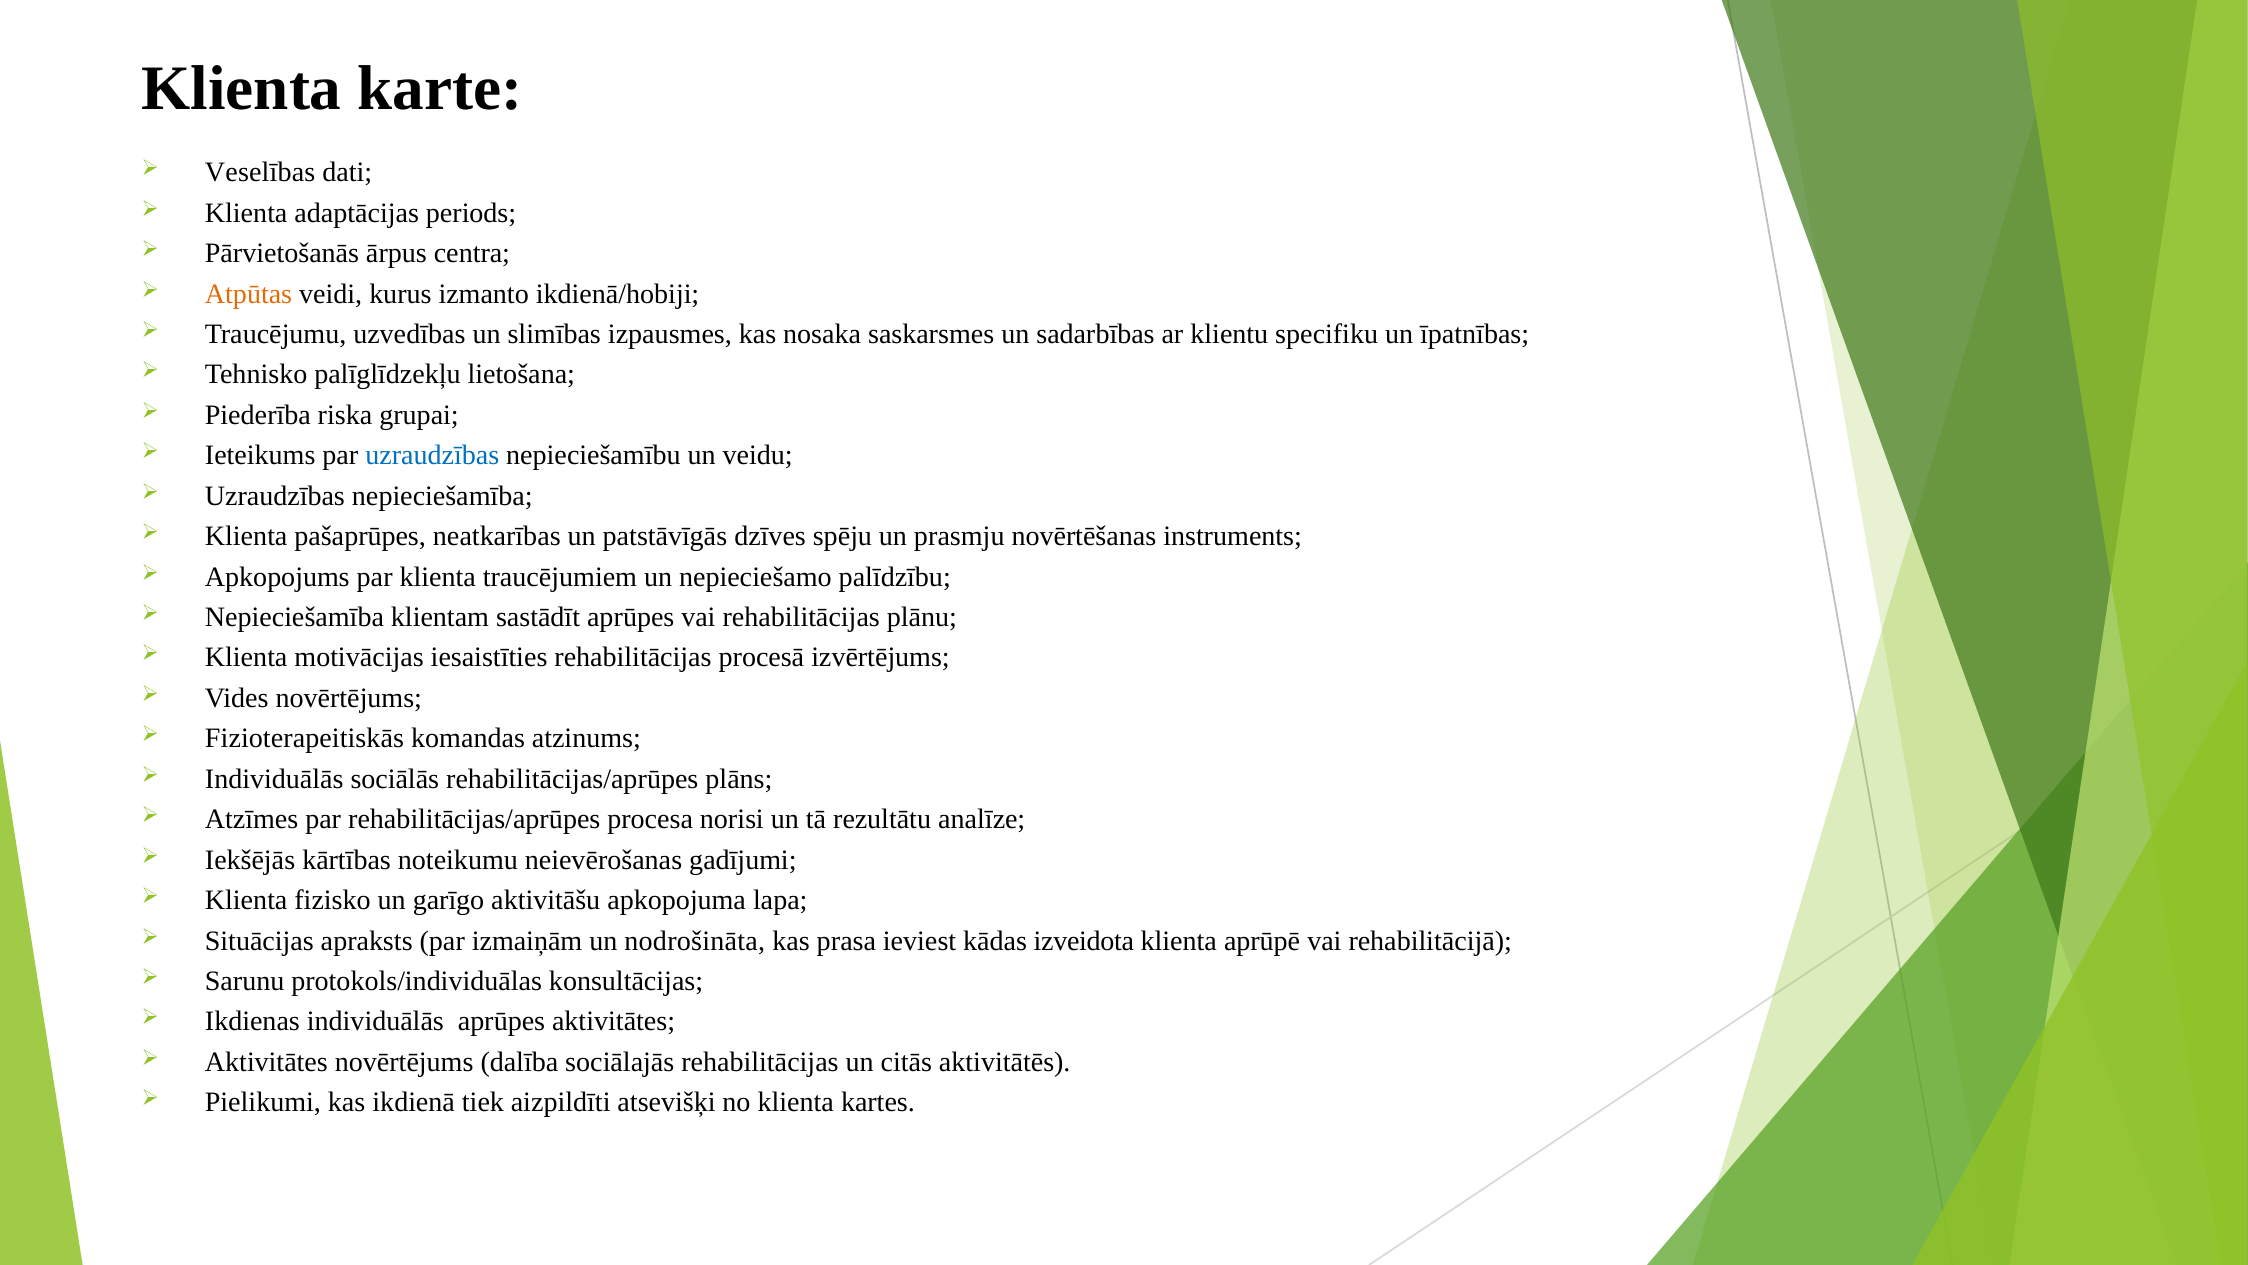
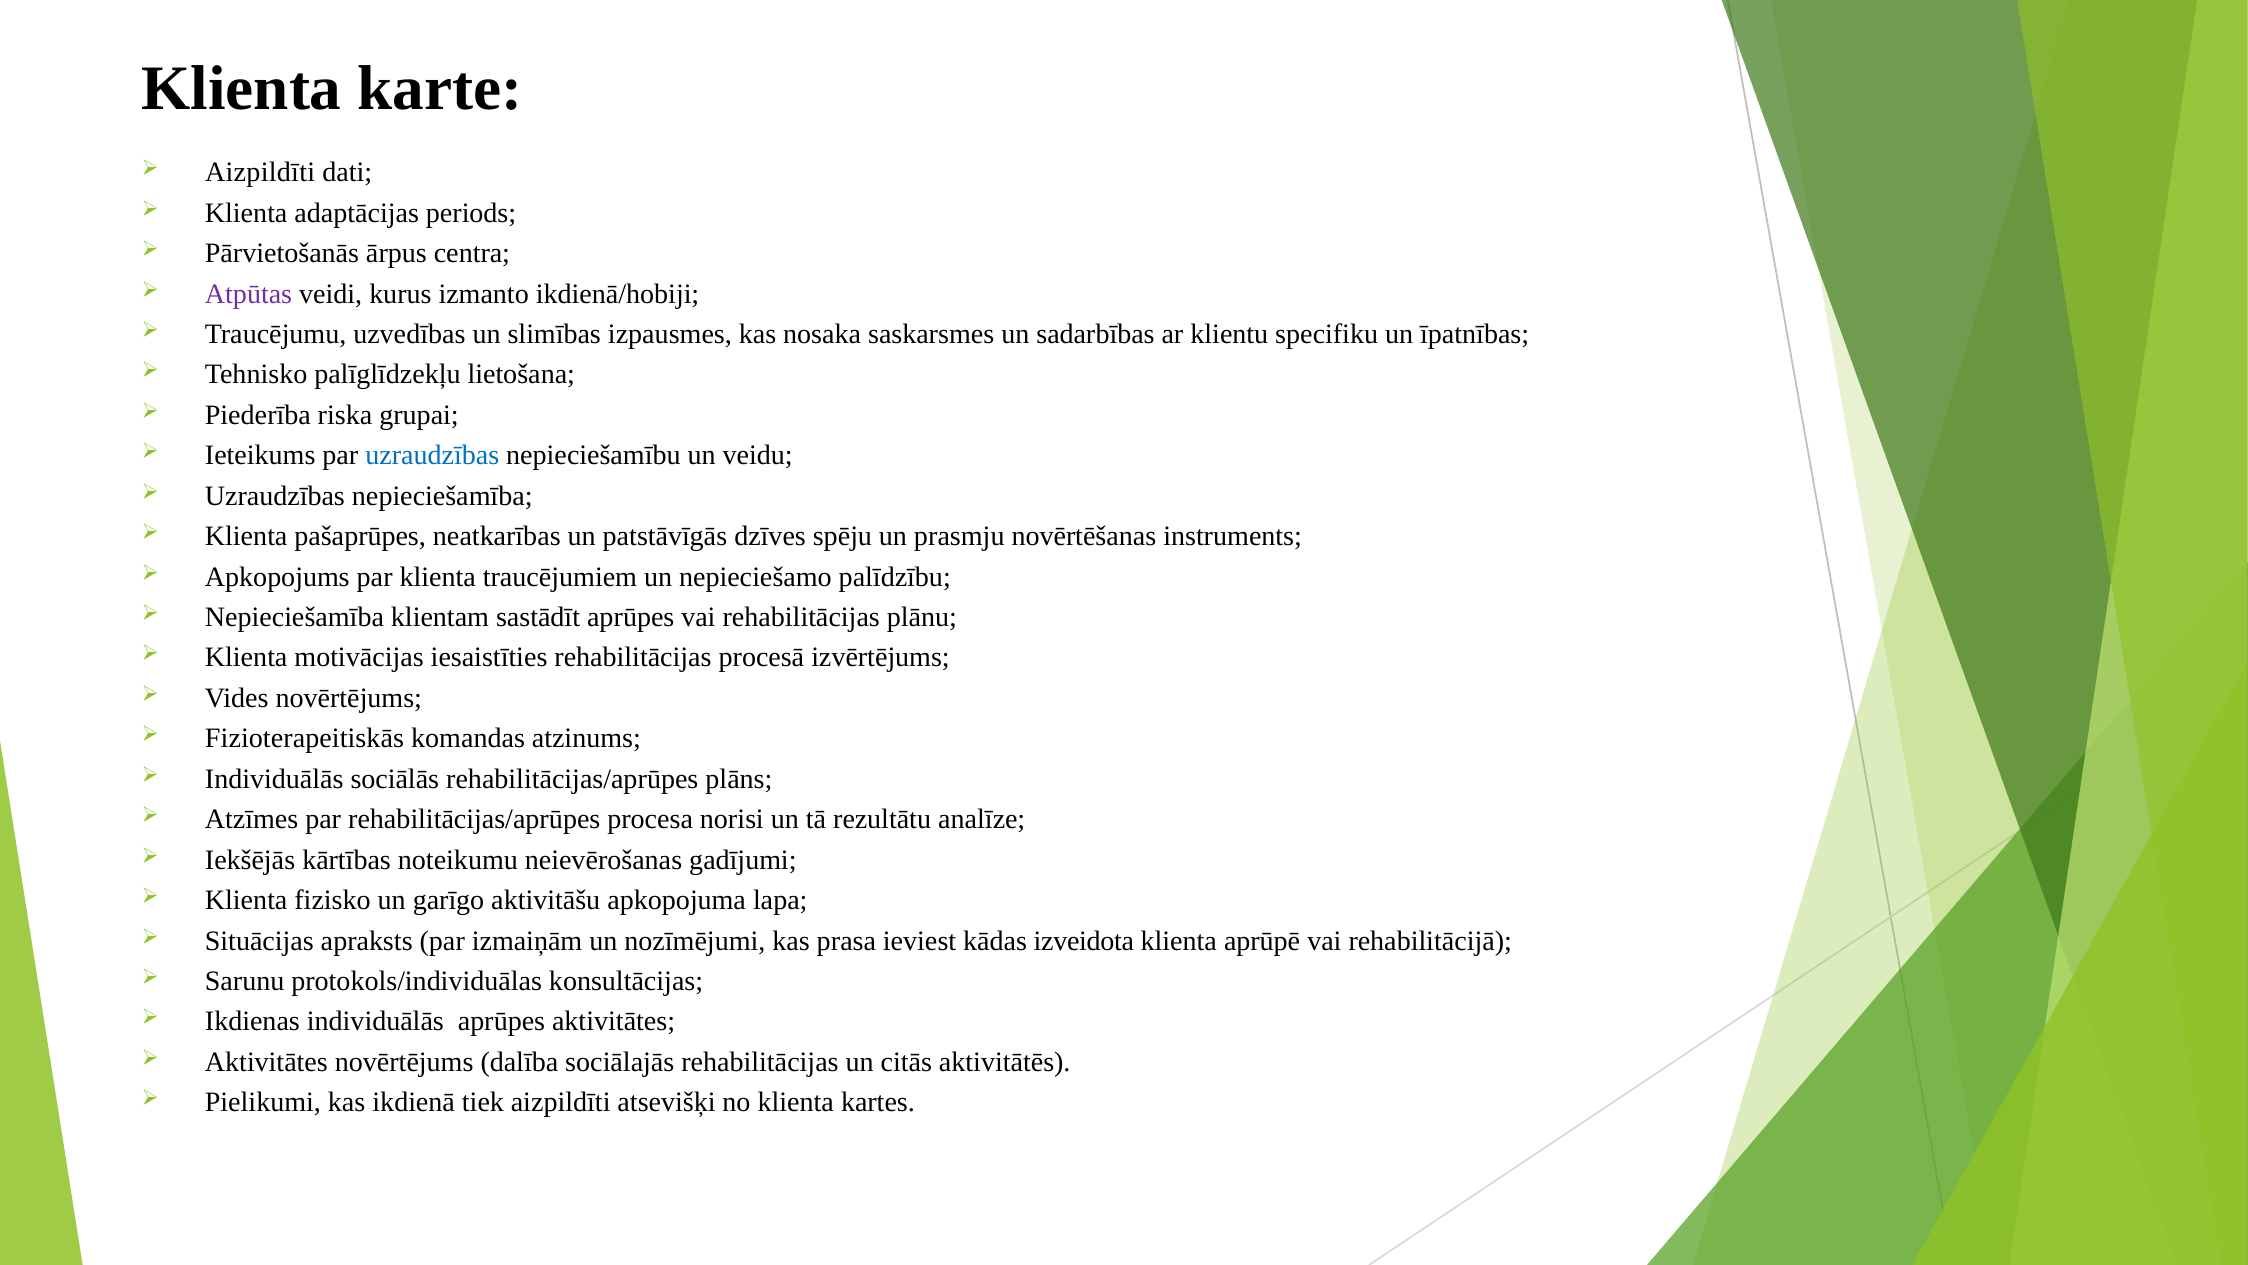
Veselības at (260, 172): Veselības -> Aizpildīti
Atpūtas colour: orange -> purple
nodrošināta: nodrošināta -> nozīmējumi
